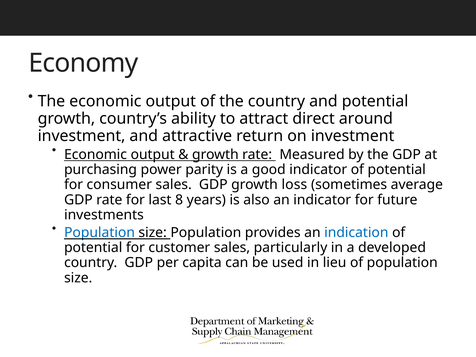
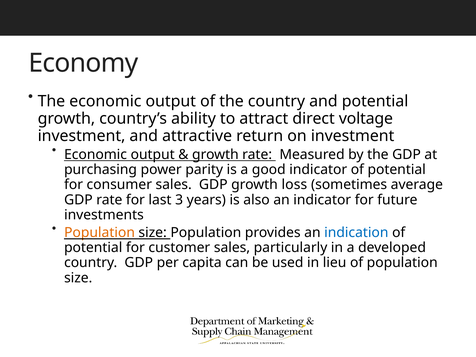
around: around -> voltage
8: 8 -> 3
Population at (100, 232) colour: blue -> orange
